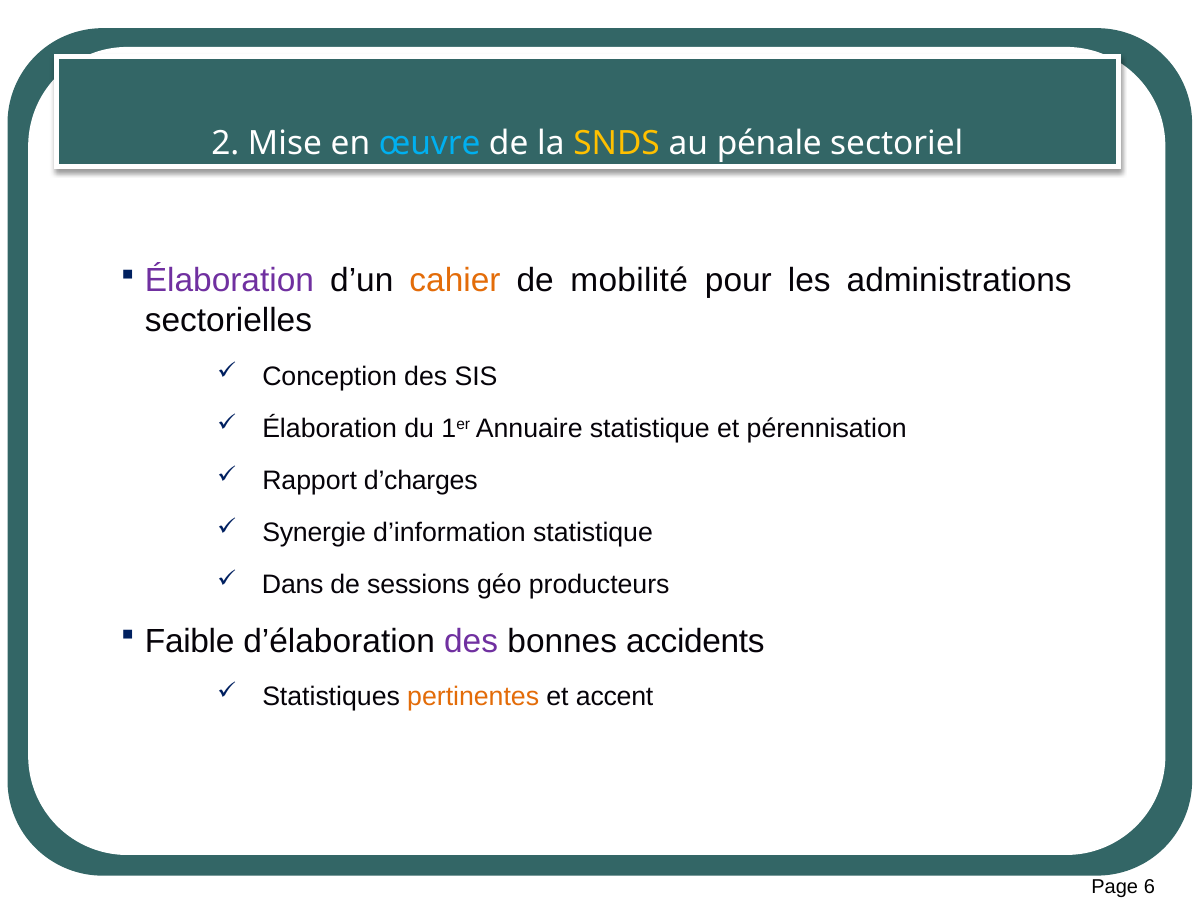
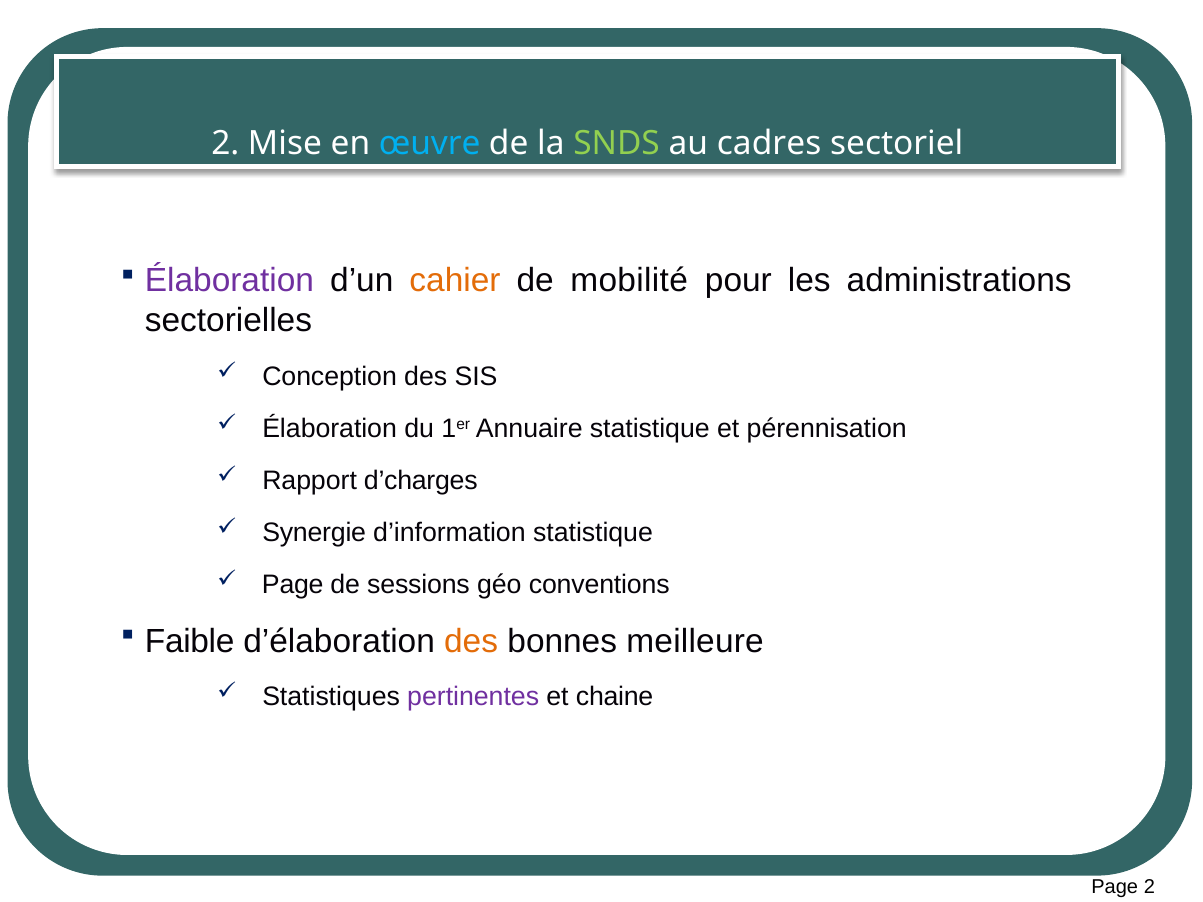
SNDS colour: yellow -> light green
pénale: pénale -> cadres
Dans at (293, 585): Dans -> Page
producteurs: producteurs -> conventions
des at (471, 641) colour: purple -> orange
accidents: accidents -> meilleure
pertinentes colour: orange -> purple
accent: accent -> chaine
Page 6: 6 -> 2
